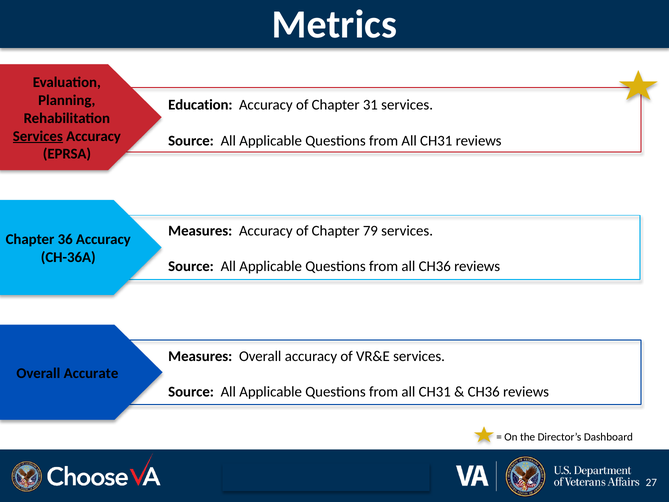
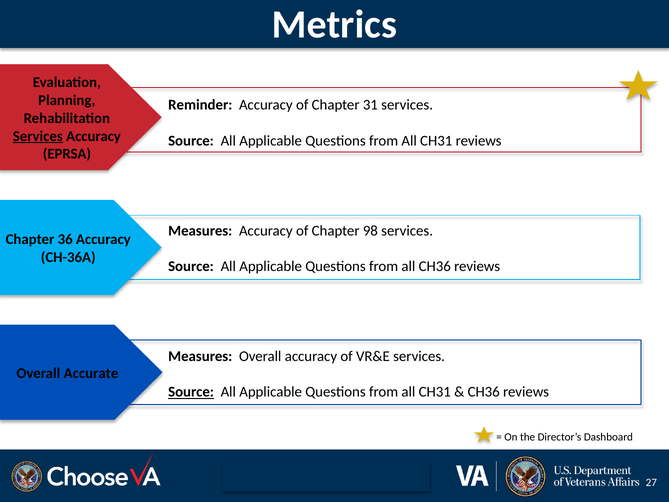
Education: Education -> Reminder
79: 79 -> 98
Source at (191, 392) underline: none -> present
